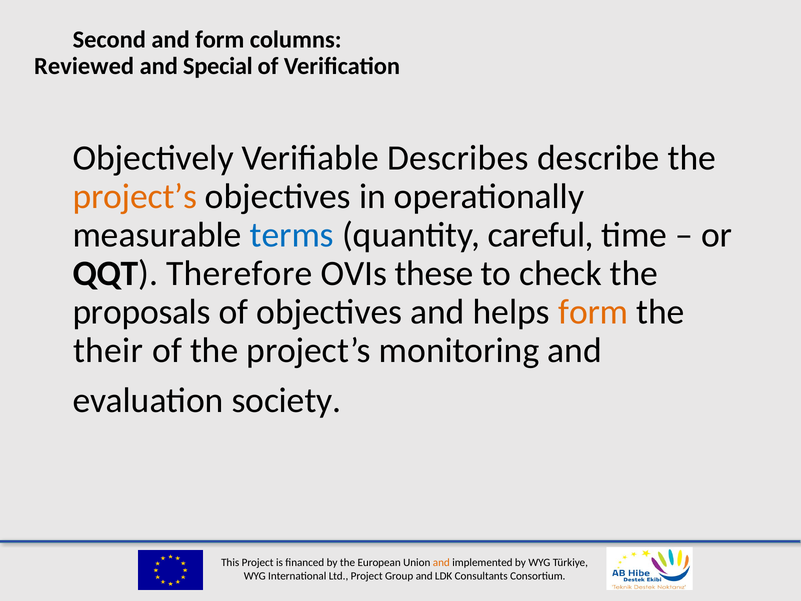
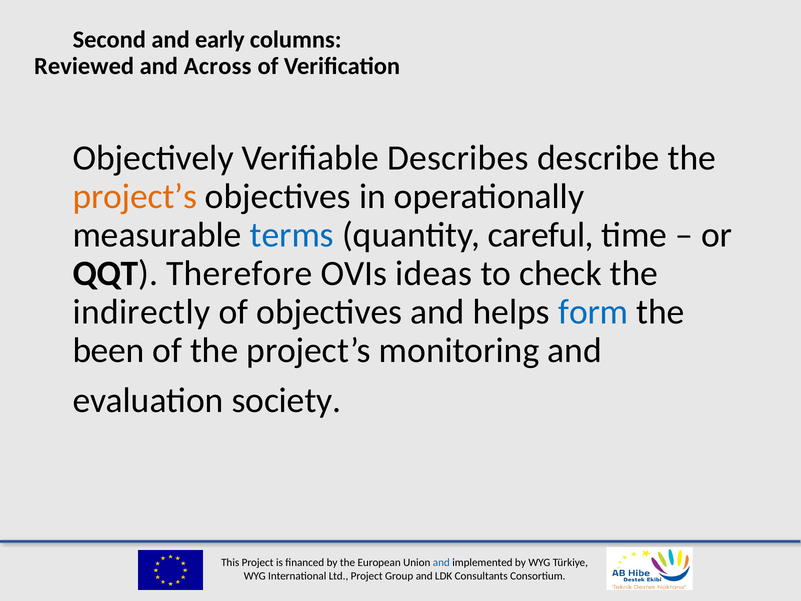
and form: form -> early
Special: Special -> Across
these: these -> ideas
proposals: proposals -> indirectly
form at (593, 312) colour: orange -> blue
their: their -> been
and at (441, 562) colour: orange -> blue
